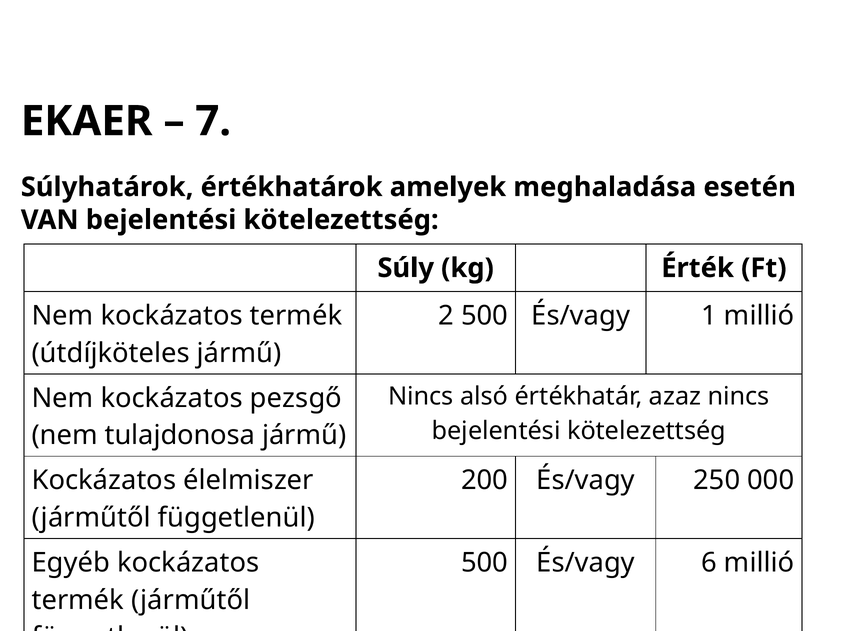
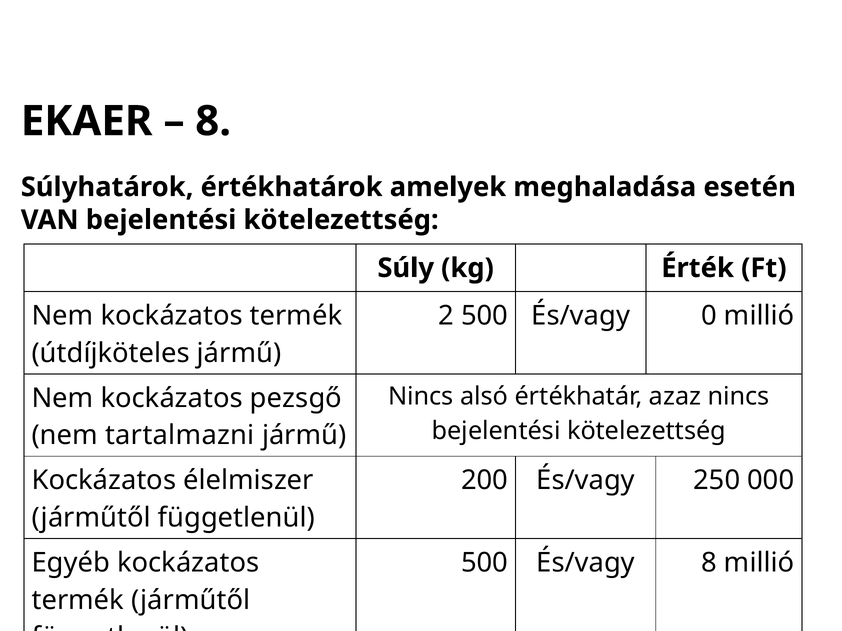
7 at (213, 121): 7 -> 8
1: 1 -> 0
tulajdonosa: tulajdonosa -> tartalmazni
És/vagy 6: 6 -> 8
